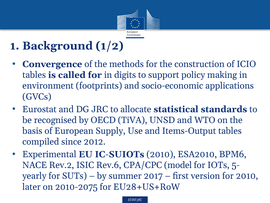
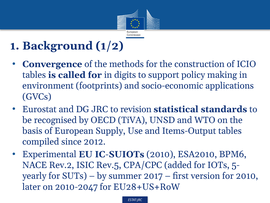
allocate: allocate -> revision
Rev.6: Rev.6 -> Rev.5
model: model -> added
2010-2075: 2010-2075 -> 2010-2047
